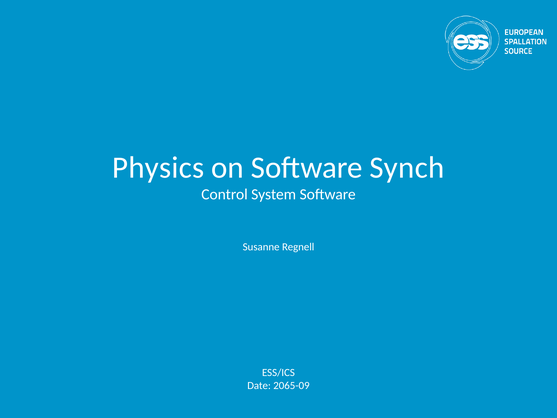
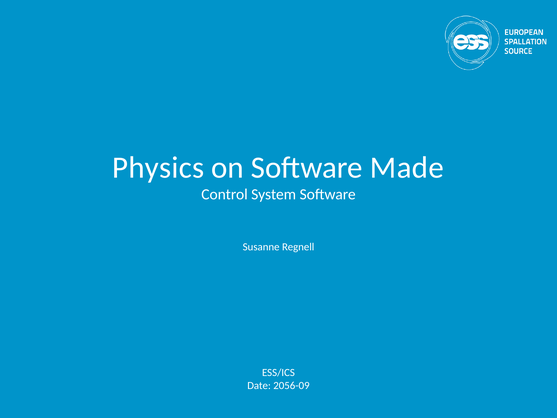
Synch: Synch -> Made
2065-09: 2065-09 -> 2056-09
